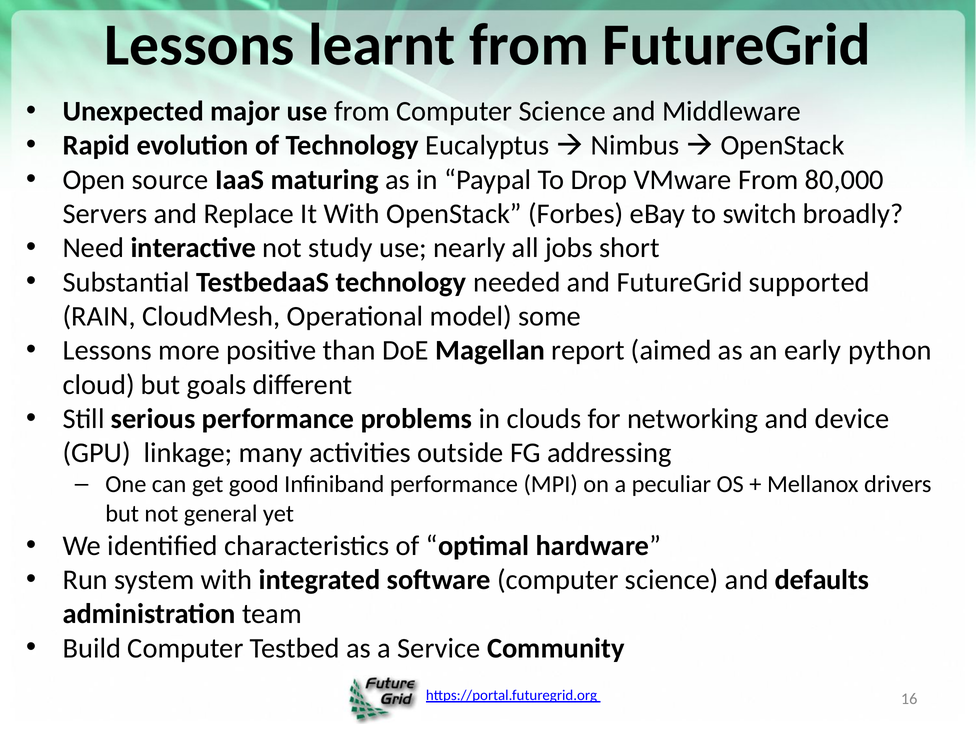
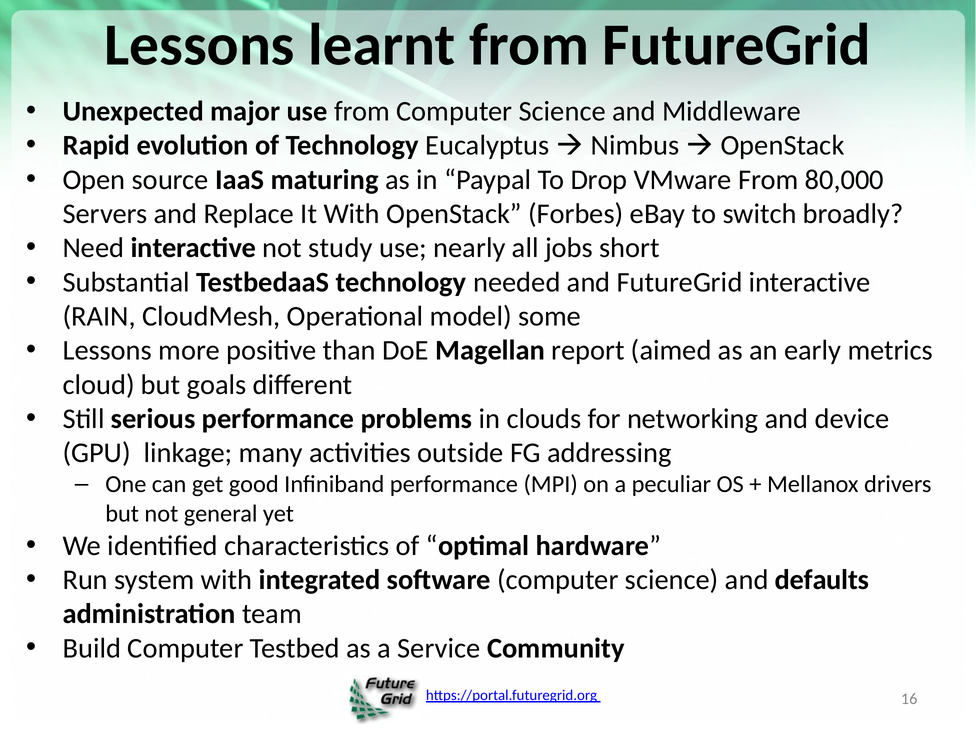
FutureGrid supported: supported -> interactive
python: python -> metrics
